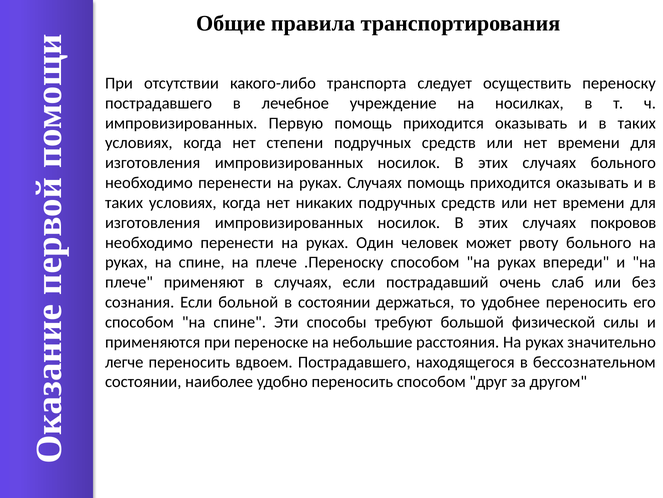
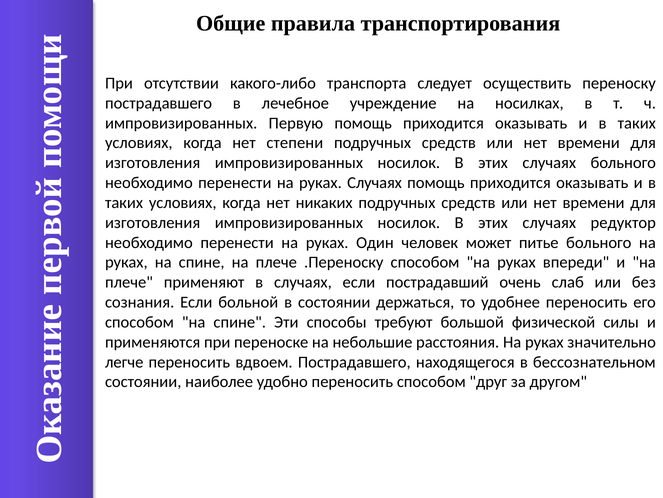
покровов: покровов -> редуктор
рвоту: рвоту -> питье
